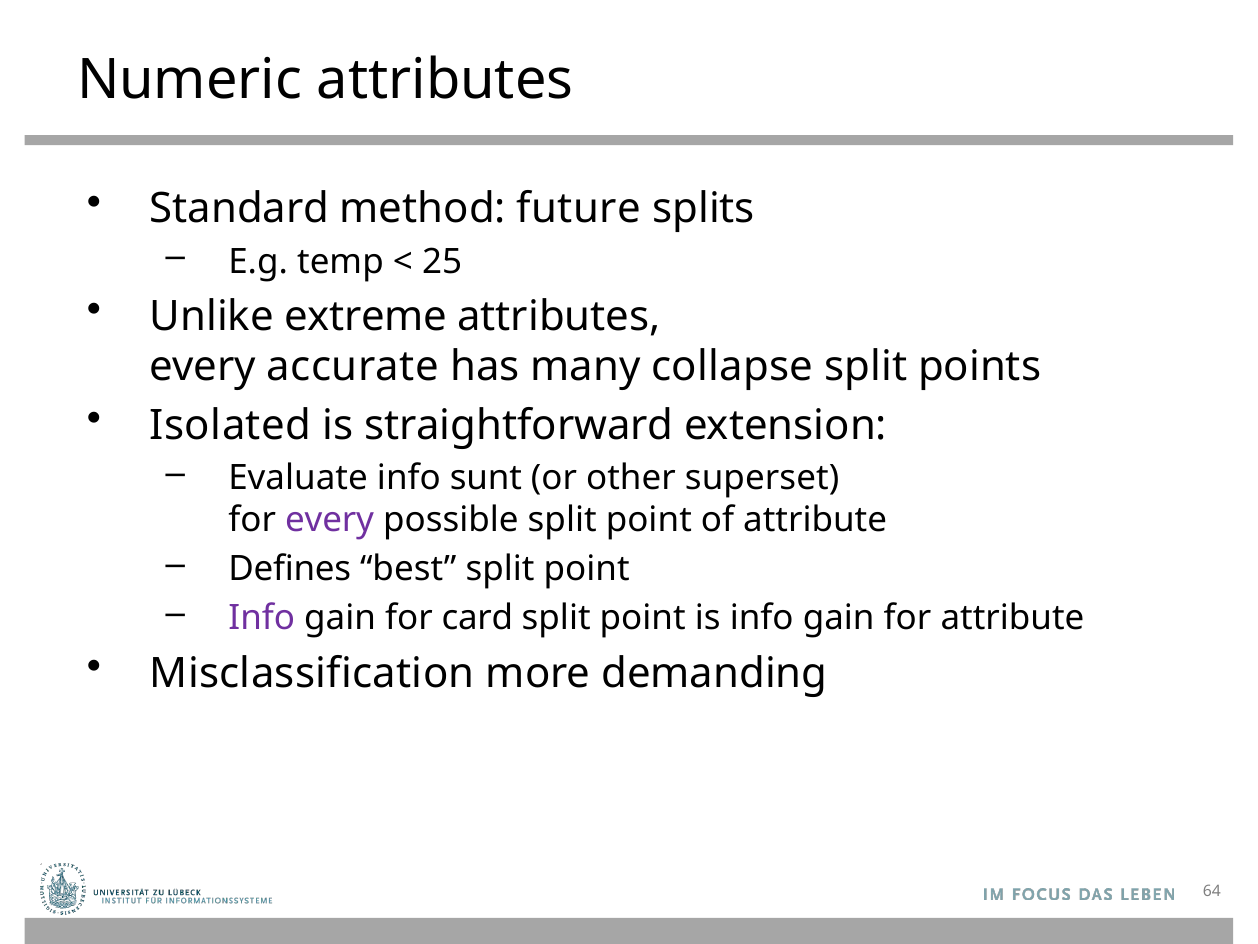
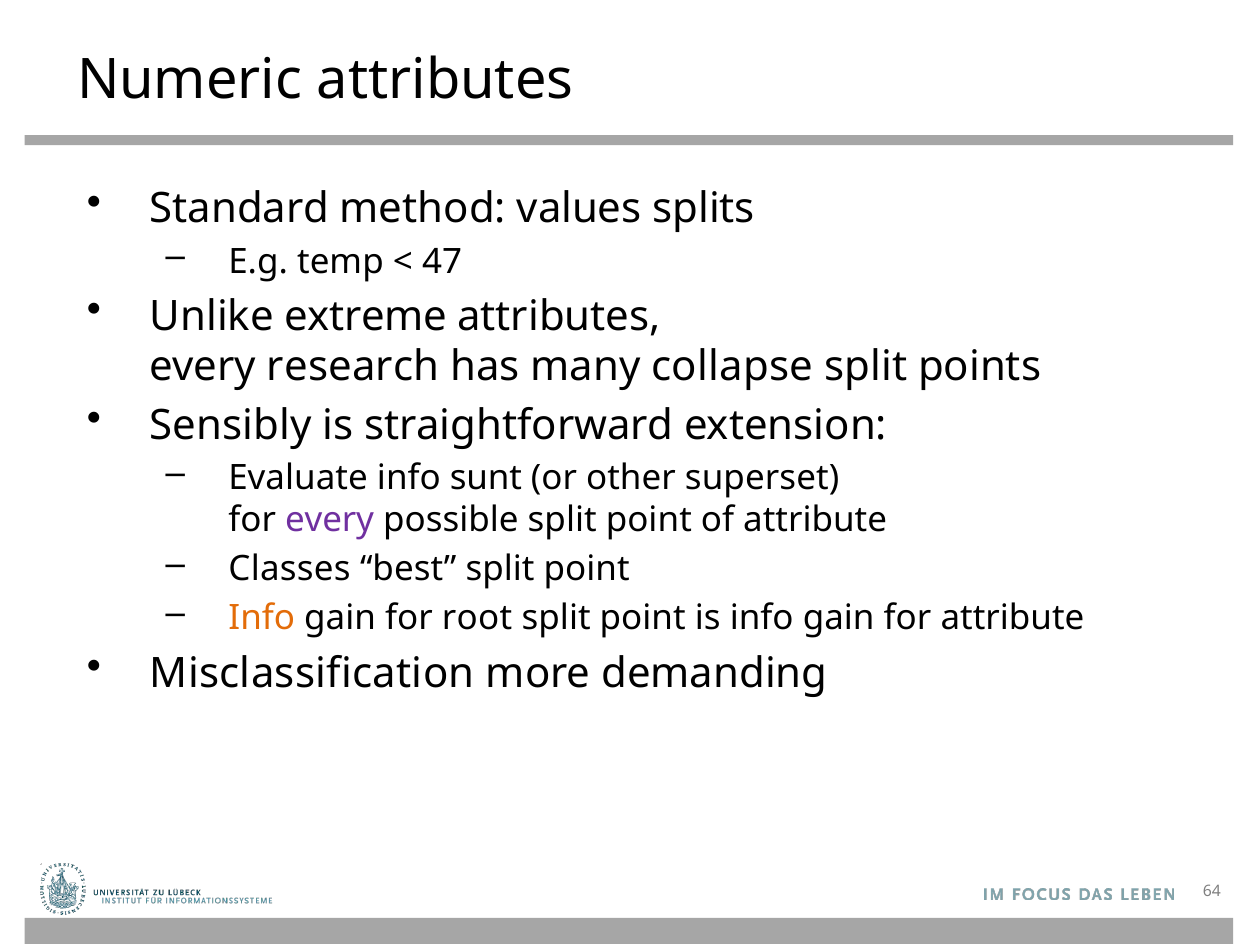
future: future -> values
25: 25 -> 47
accurate: accurate -> research
Isolated: Isolated -> Sensibly
Defines: Defines -> Classes
Info at (262, 618) colour: purple -> orange
card: card -> root
